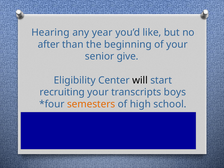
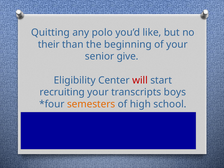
Hearing: Hearing -> Quitting
year: year -> polo
after: after -> their
will colour: black -> red
